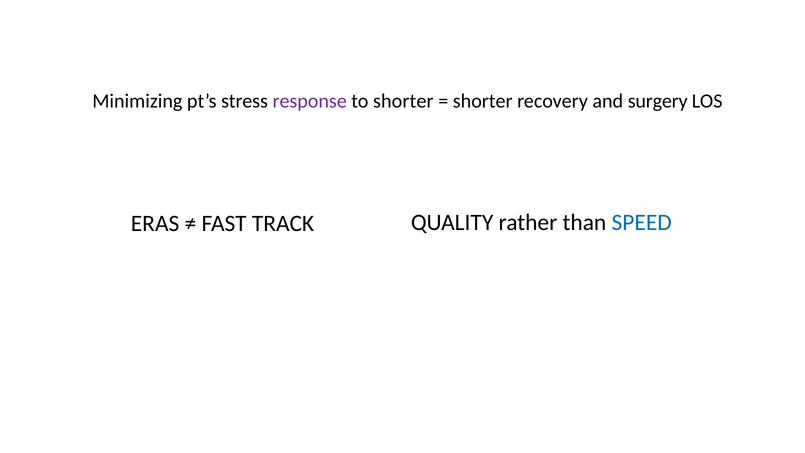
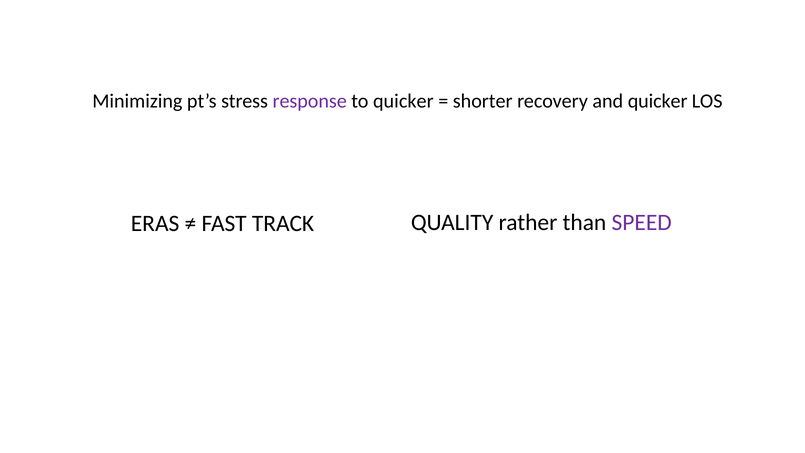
to shorter: shorter -> quicker
and surgery: surgery -> quicker
SPEED colour: blue -> purple
